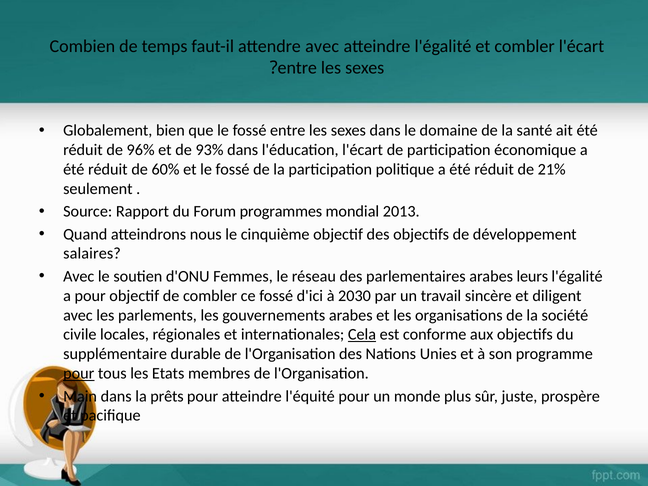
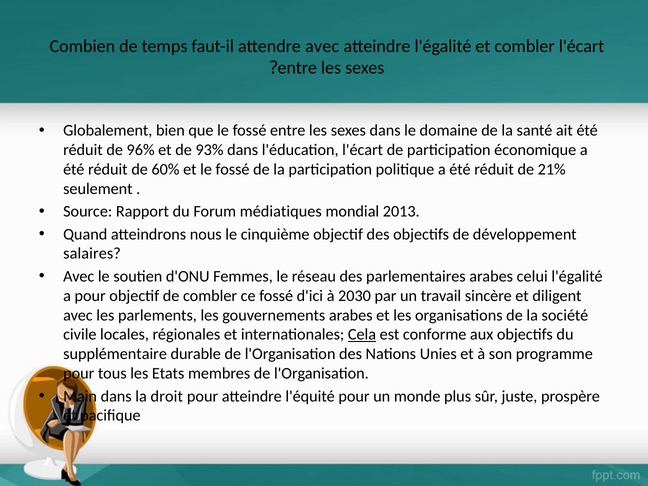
programmes: programmes -> médiatiques
leurs: leurs -> celui
pour at (79, 374) underline: present -> none
prêts: prêts -> droit
